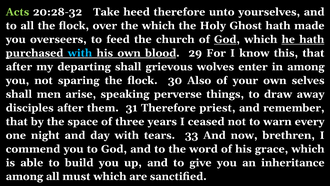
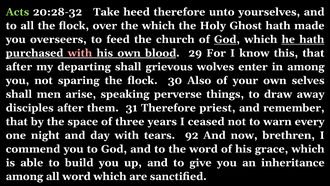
with at (80, 53) colour: light blue -> pink
33: 33 -> 92
all must: must -> word
